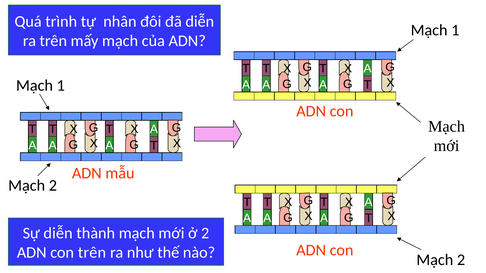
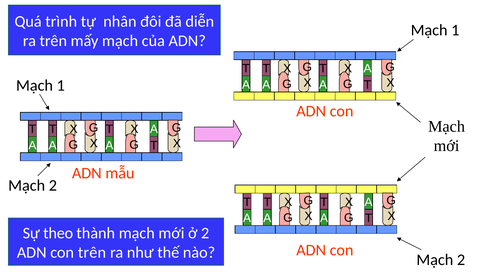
Sự diễn: diễn -> theo
